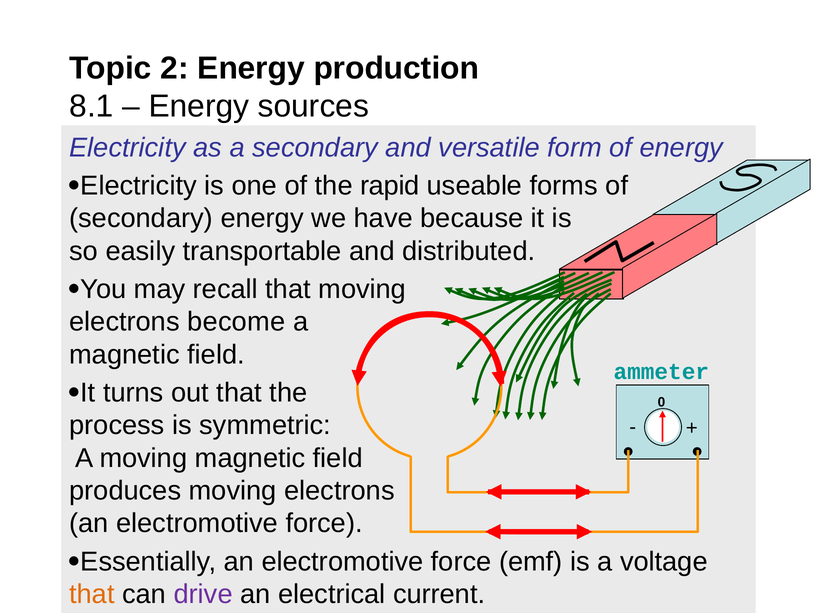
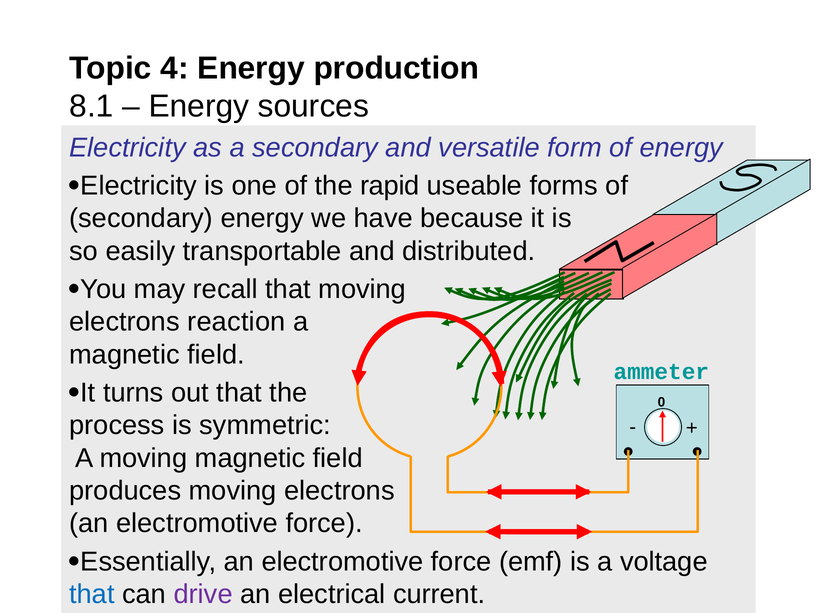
2: 2 -> 4
become: become -> reaction
that at (92, 594) colour: orange -> blue
